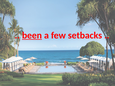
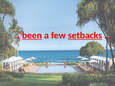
setbacks underline: none -> present
